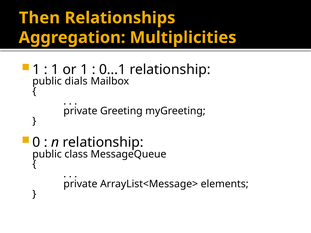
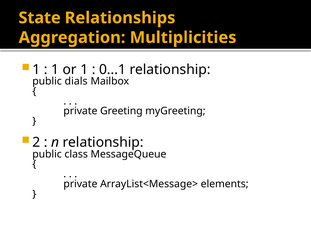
Then: Then -> State
0: 0 -> 2
